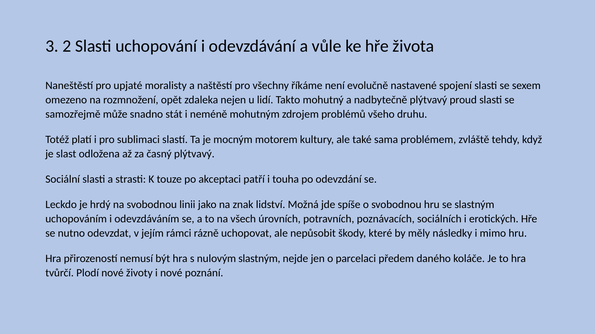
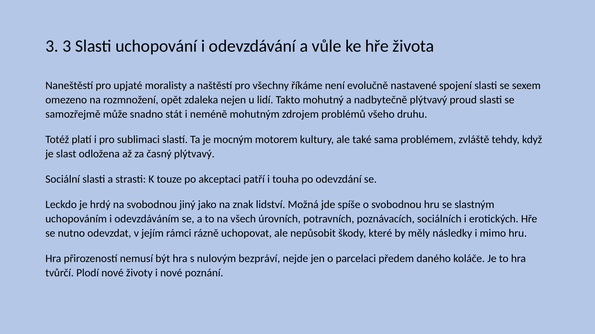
3 2: 2 -> 3
linii: linii -> jiný
nulovým slastným: slastným -> bezpráví
